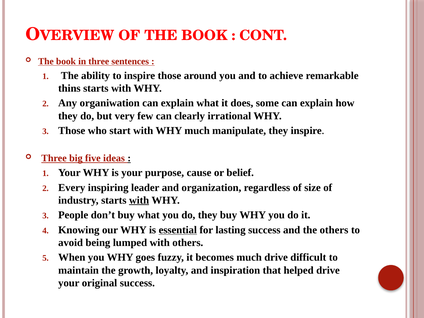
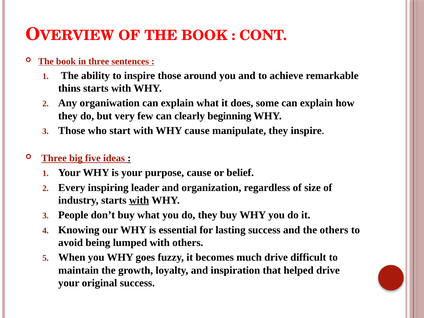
irrational: irrational -> beginning
WHY much: much -> cause
essential underline: present -> none
